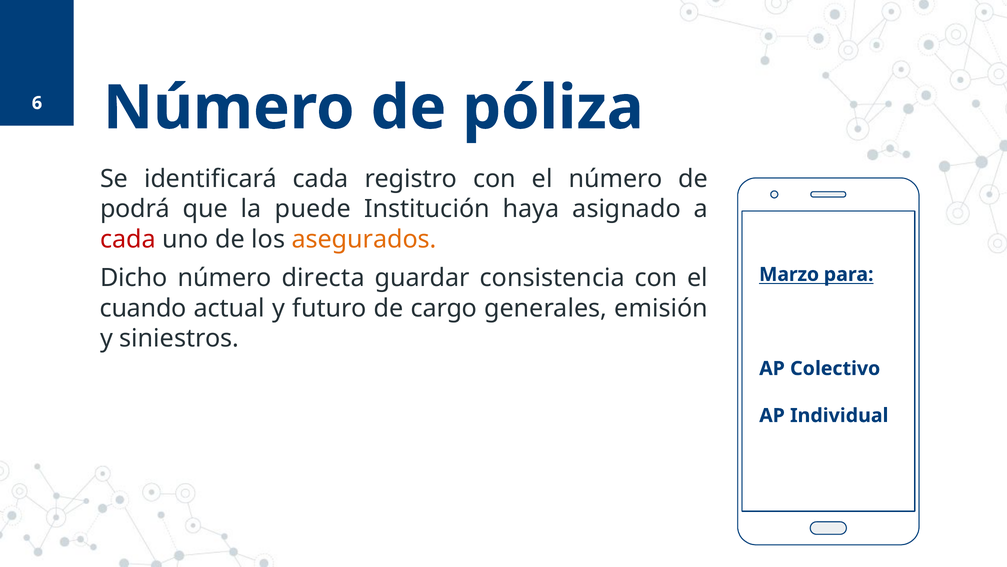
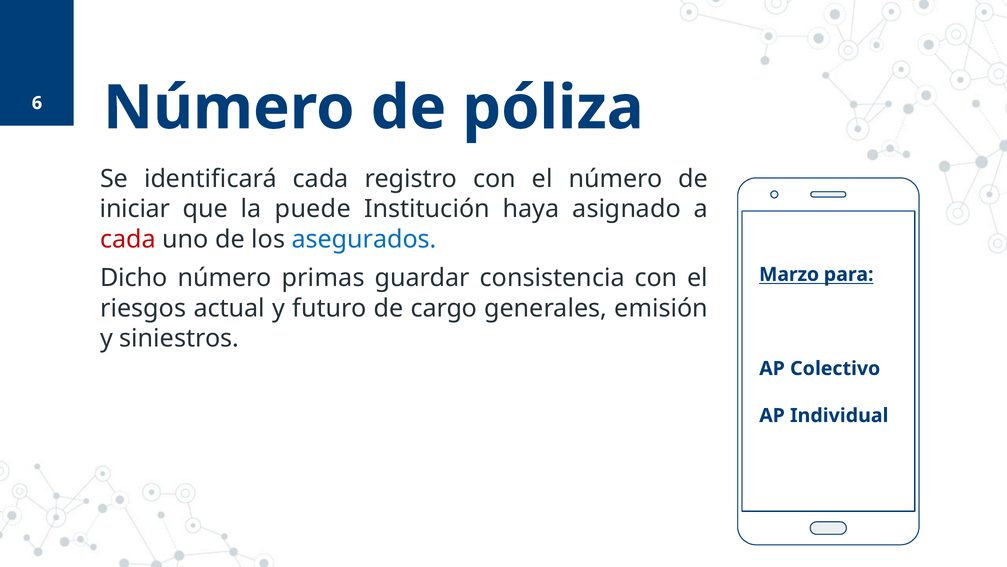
podrá: podrá -> iniciar
asegurados colour: orange -> blue
directa: directa -> primas
cuando: cuando -> riesgos
